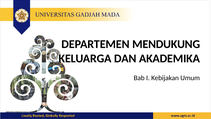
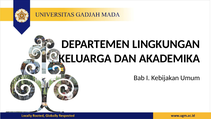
MENDUKUNG: MENDUKUNG -> LINGKUNGAN
